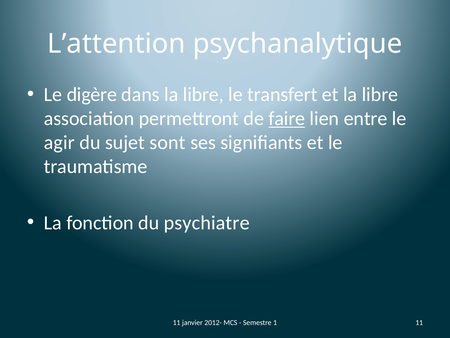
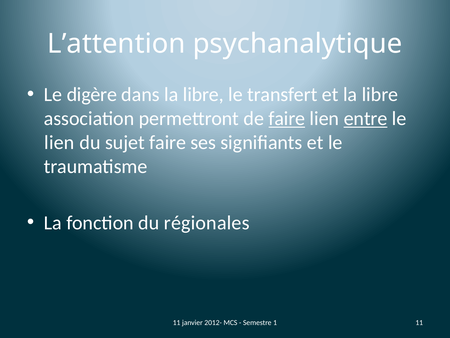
entre underline: none -> present
agir at (59, 142): agir -> lien
sujet sont: sont -> faire
psychiatre: psychiatre -> régionales
